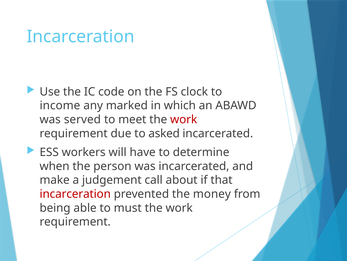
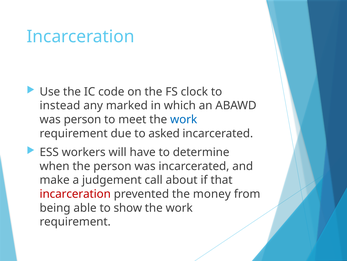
income: income -> instead
was served: served -> person
work at (184, 119) colour: red -> blue
must: must -> show
